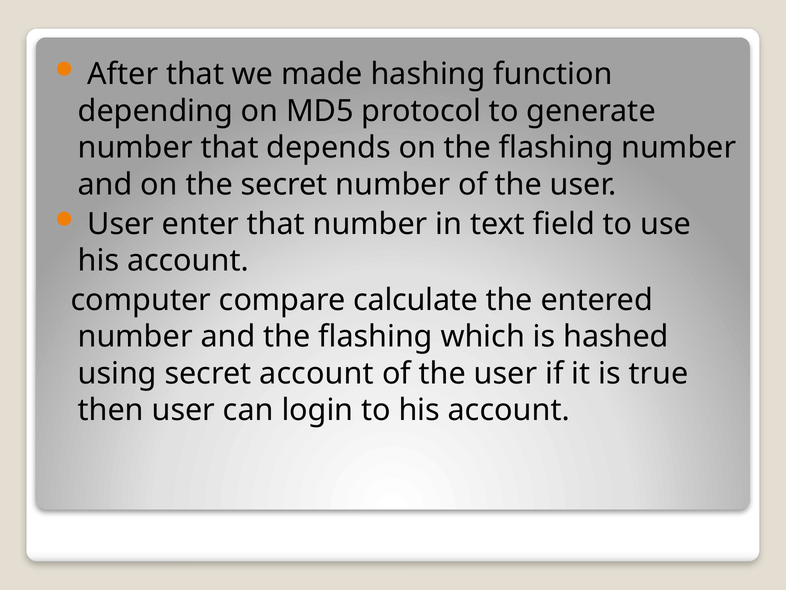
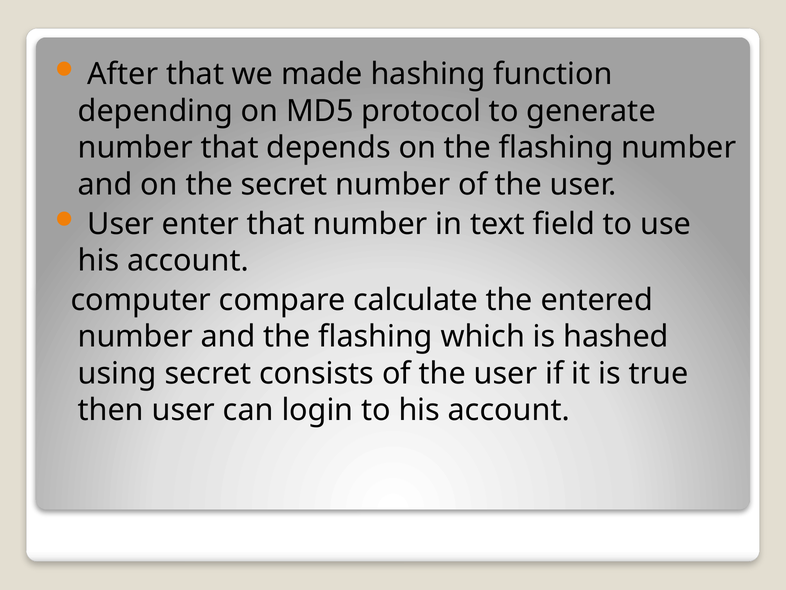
secret account: account -> consists
